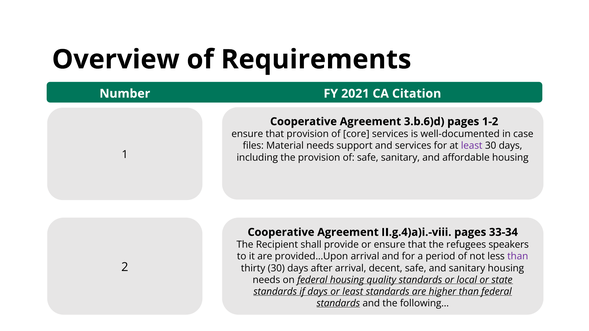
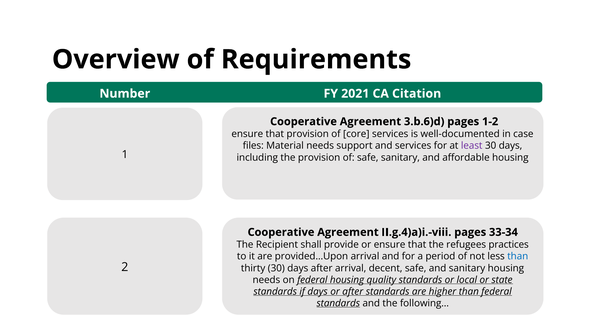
speakers: speakers -> practices
than at (518, 257) colour: purple -> blue
or least: least -> after
